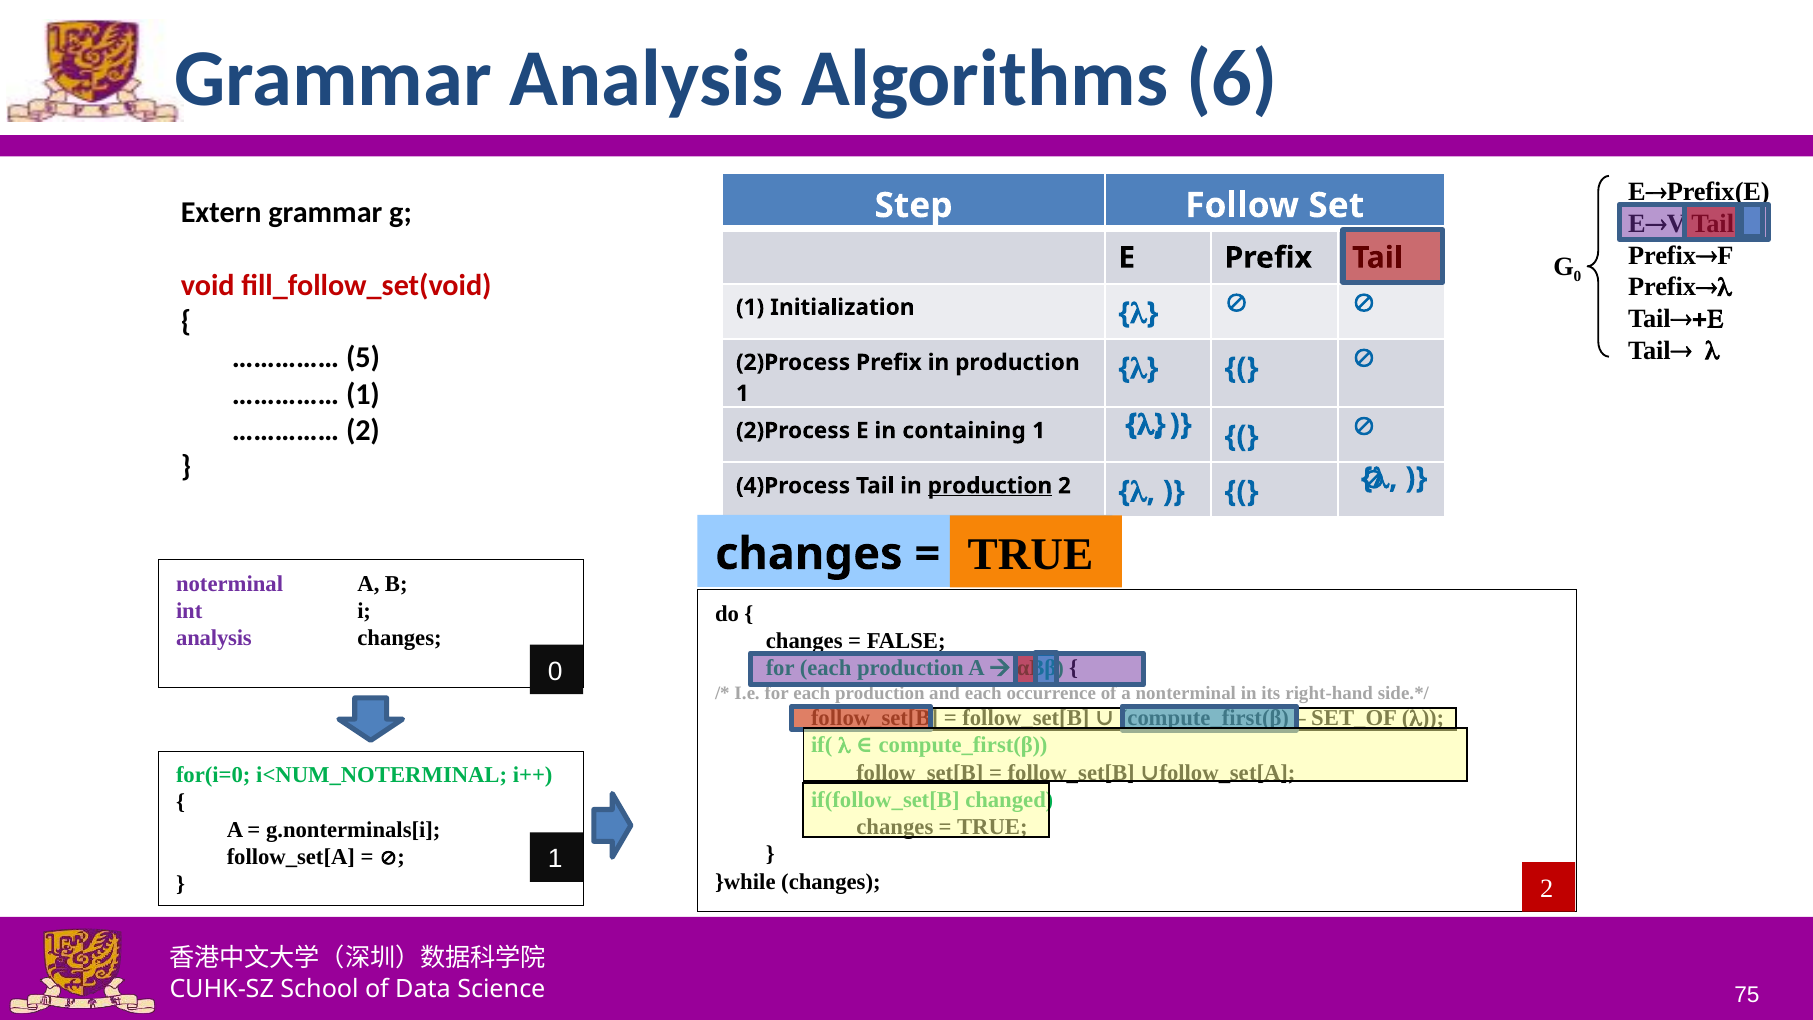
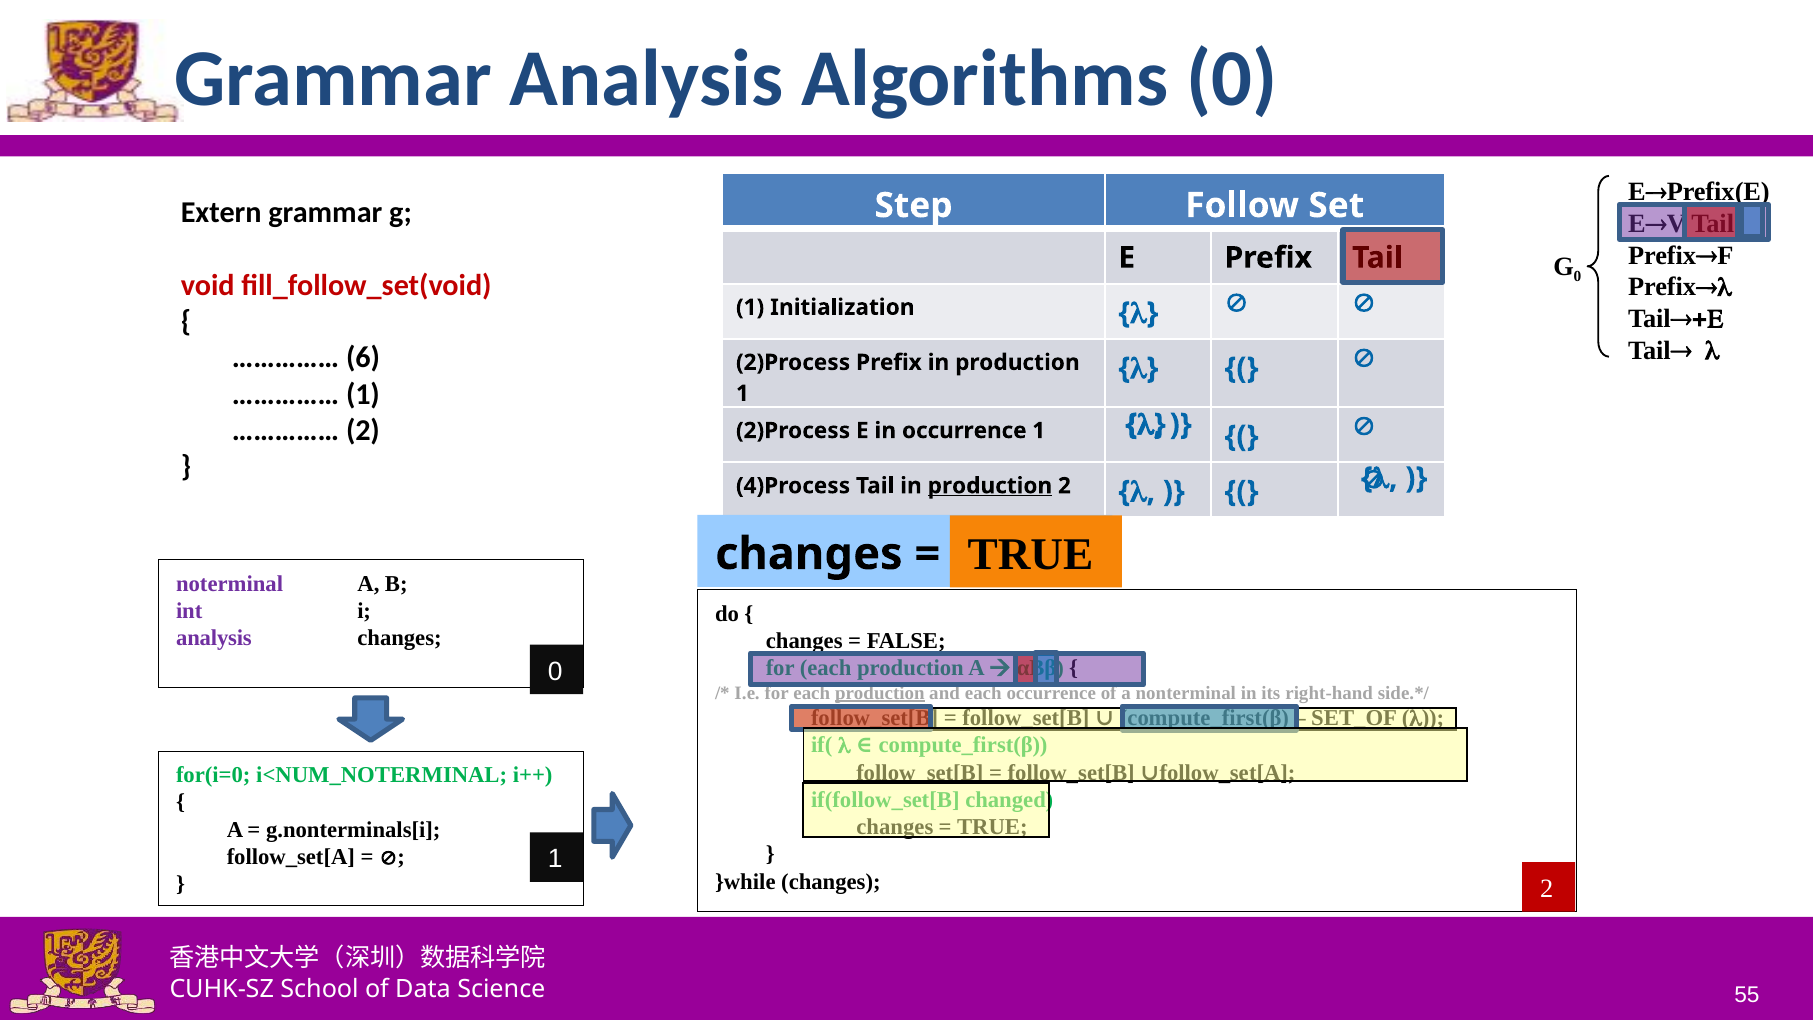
Algorithms 6: 6 -> 0
5: 5 -> 6
in containing: containing -> occurrence
production at (880, 693) underline: none -> present
75: 75 -> 55
